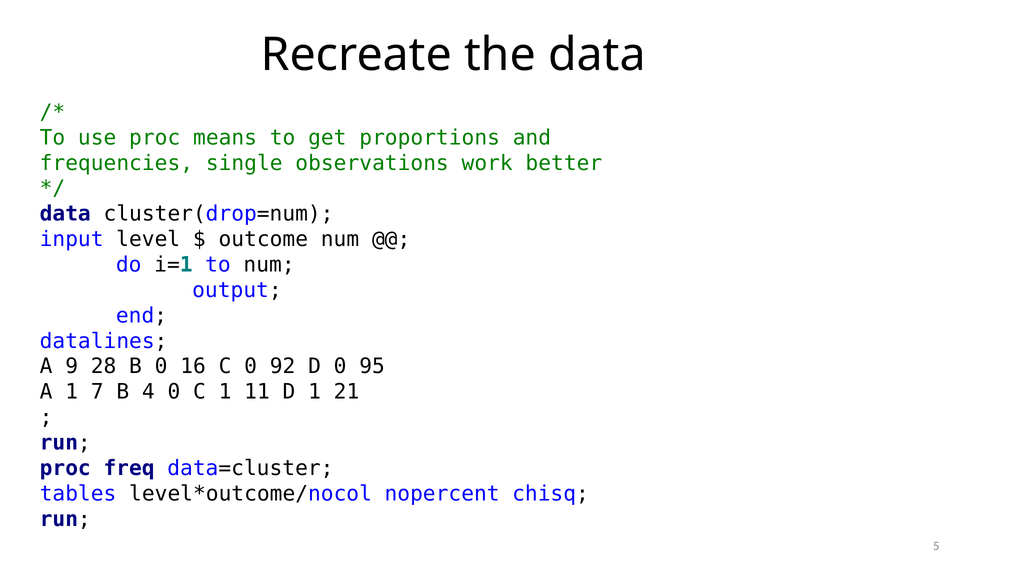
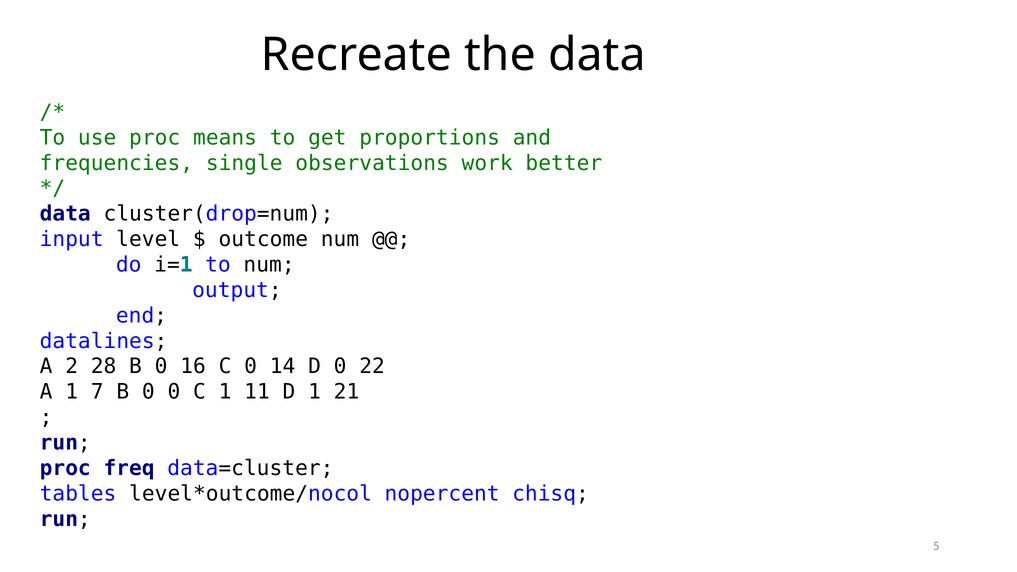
9: 9 -> 2
92: 92 -> 14
95: 95 -> 22
7 B 4: 4 -> 0
